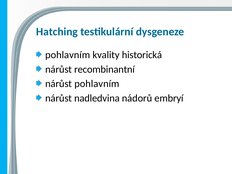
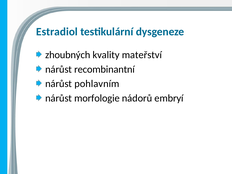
Hatching: Hatching -> Estradiol
pohlavním at (68, 55): pohlavním -> zhoubných
historická: historická -> mateřství
nadledvina: nadledvina -> morfologie
